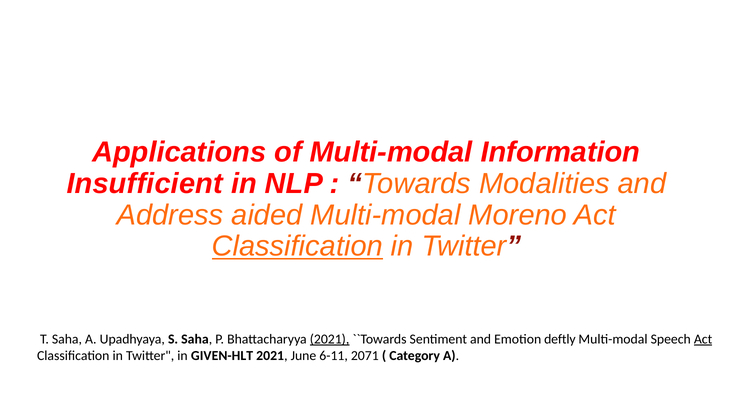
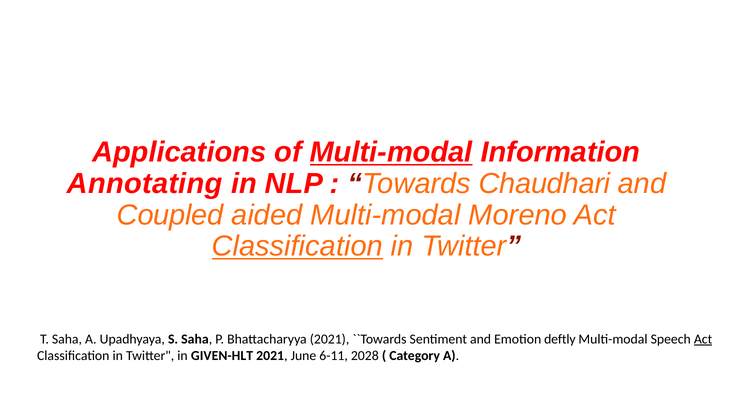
Multi-modal at (391, 152) underline: none -> present
Insufficient: Insufficient -> Annotating
Modalities: Modalities -> Chaudhari
Address: Address -> Coupled
2021 at (330, 339) underline: present -> none
2071: 2071 -> 2028
